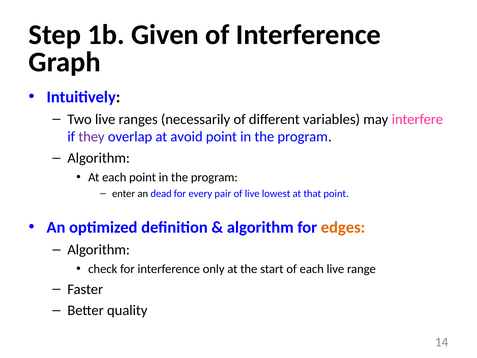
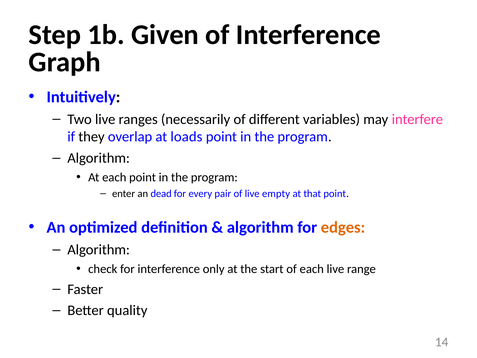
they colour: purple -> black
avoid: avoid -> loads
lowest: lowest -> empty
